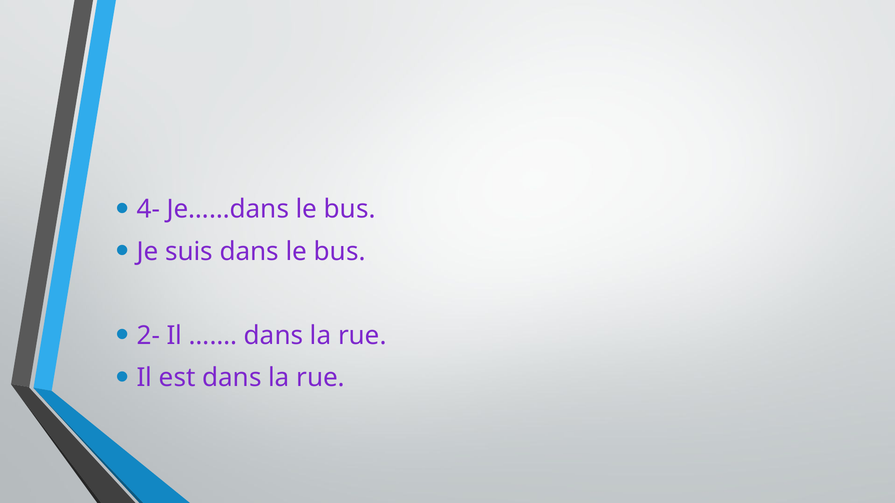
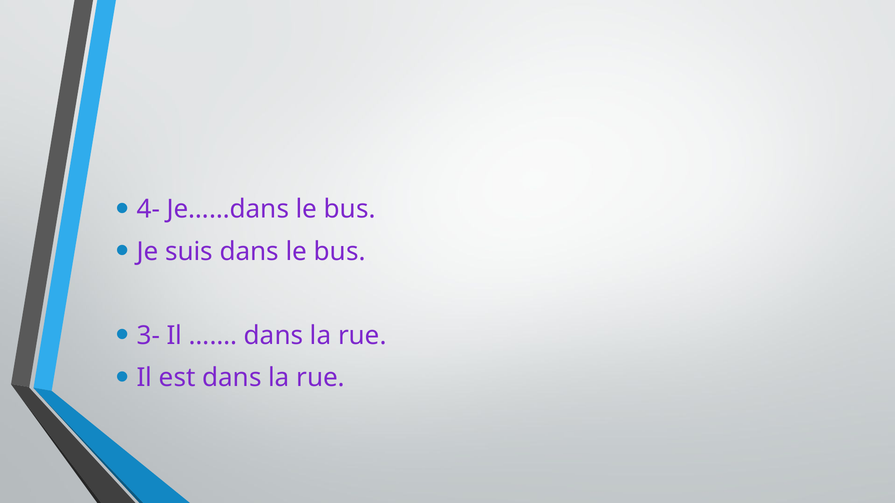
2-: 2- -> 3-
